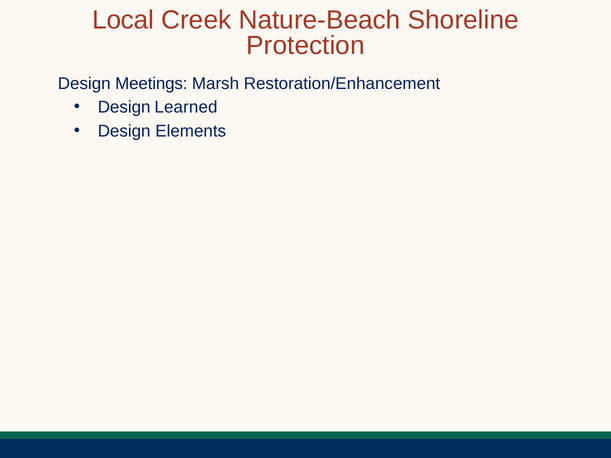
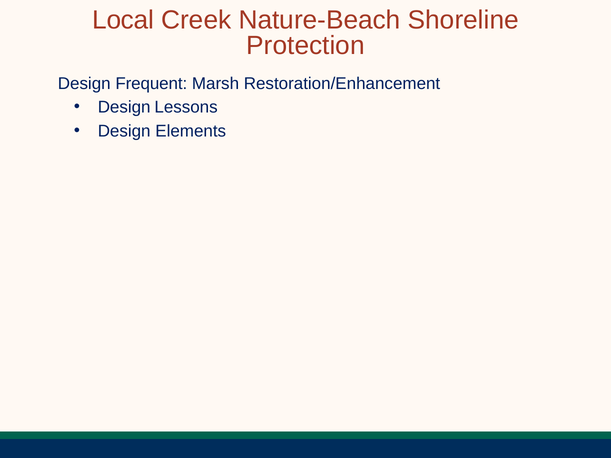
Meetings: Meetings -> Frequent
Learned: Learned -> Lessons
